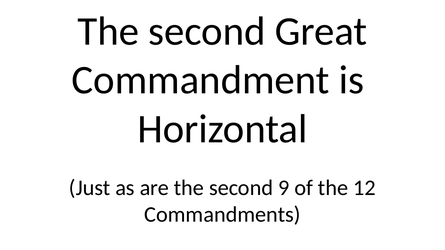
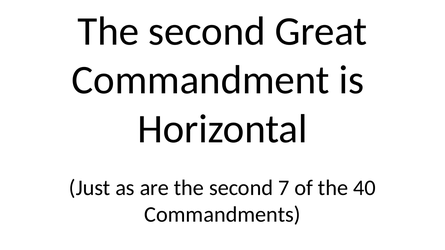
9: 9 -> 7
12: 12 -> 40
